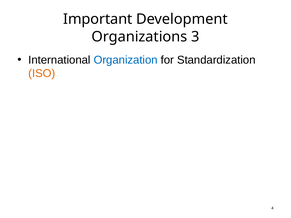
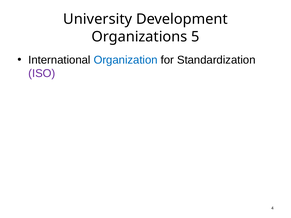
Important: Important -> University
3: 3 -> 5
ISO colour: orange -> purple
